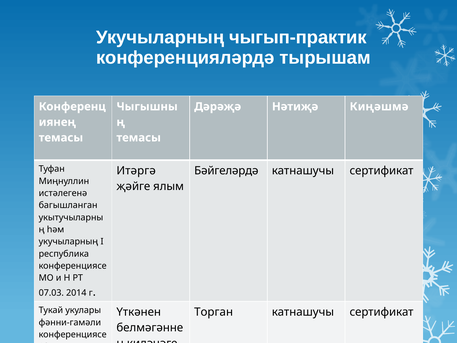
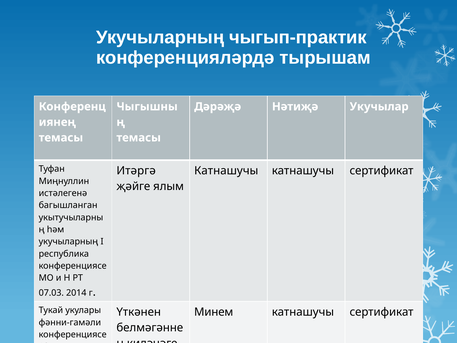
Киңәшмә: Киңәшмә -> Укучылар
Бәйгеләрдә at (226, 171): Бәйгеләрдә -> Катнашучы
Торган: Торган -> Минем
